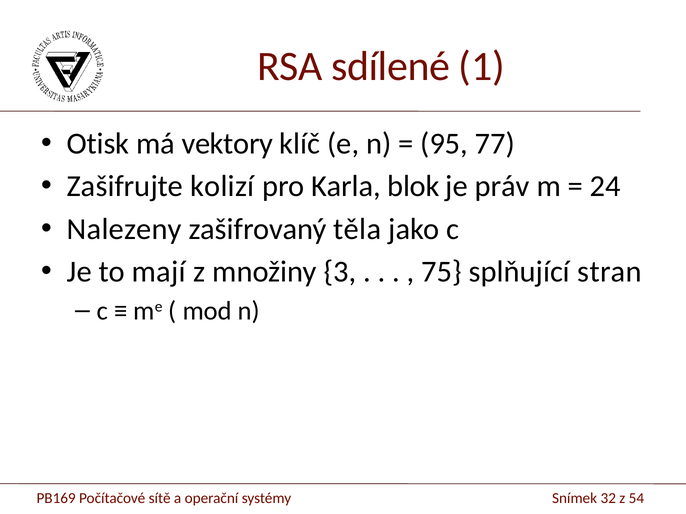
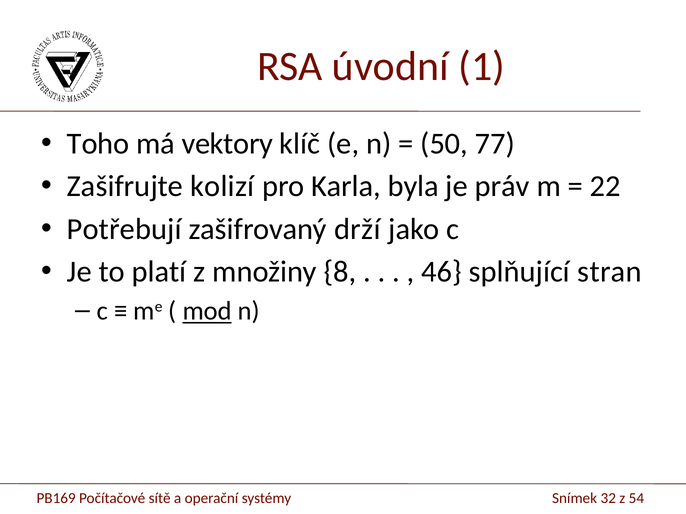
sdílené: sdílené -> úvodní
Otisk: Otisk -> Toho
95: 95 -> 50
blok: blok -> byla
24: 24 -> 22
Nalezeny: Nalezeny -> Potřebují
těla: těla -> drží
mají: mají -> platí
3: 3 -> 8
75: 75 -> 46
mod underline: none -> present
